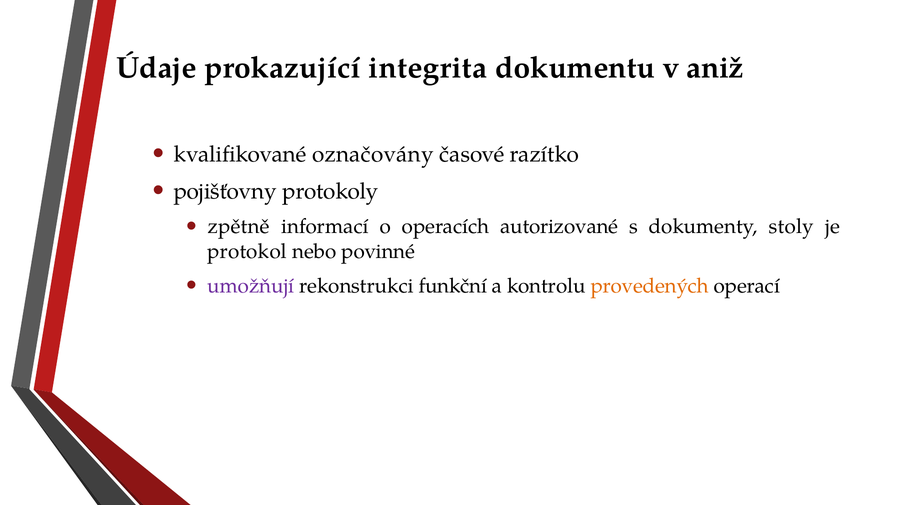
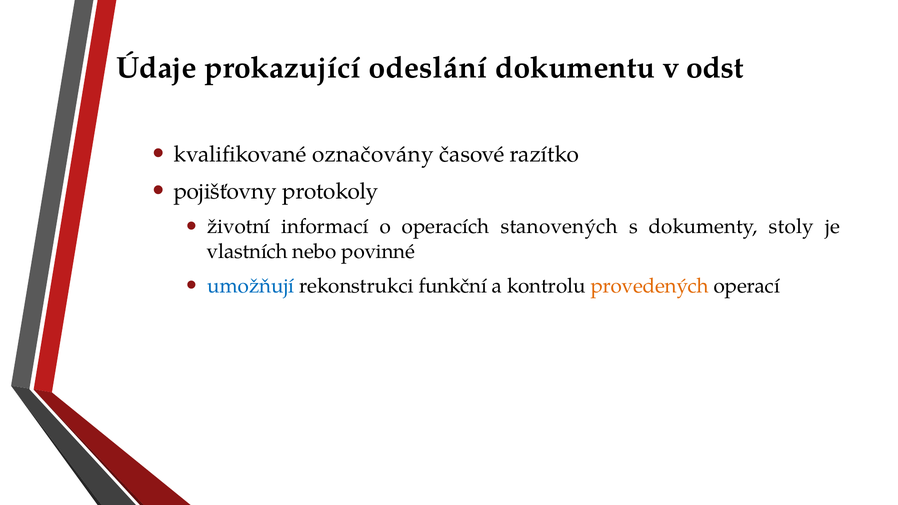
integrita: integrita -> odeslání
aniž: aniž -> odst
zpětně: zpětně -> životní
autorizované: autorizované -> stanovených
protokol: protokol -> vlastních
umožňují colour: purple -> blue
